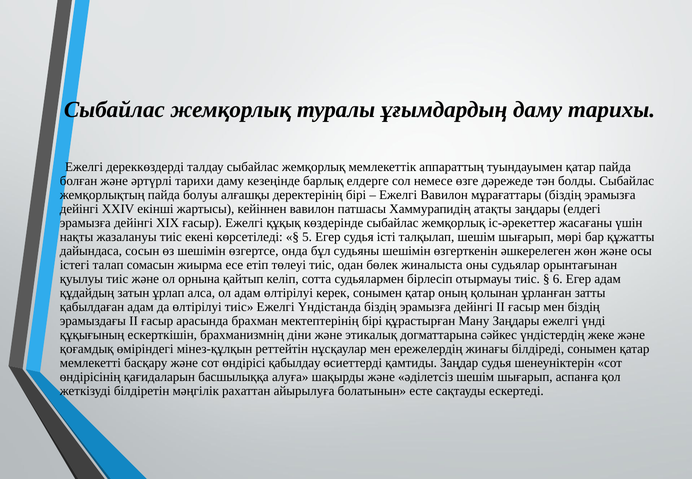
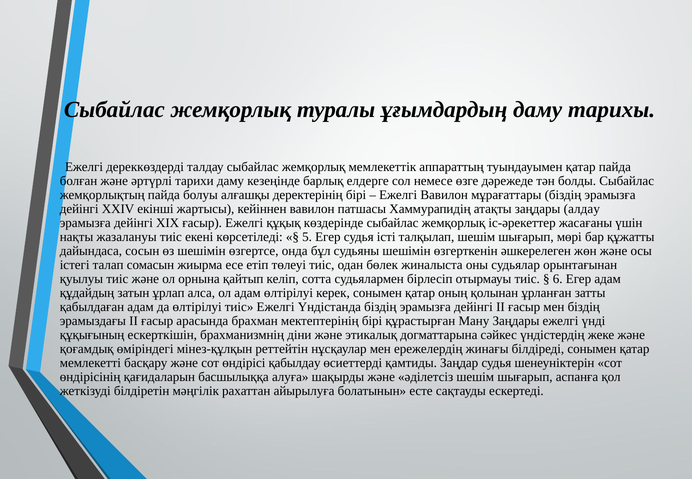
елдегі: елдегі -> алдау
